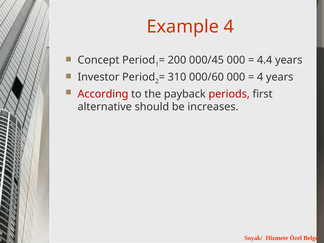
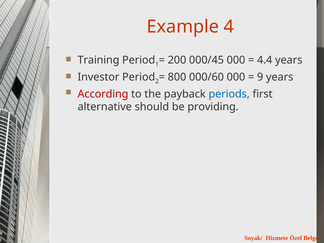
Concept: Concept -> Training
310: 310 -> 800
4 at (260, 77): 4 -> 9
periods colour: red -> blue
increases: increases -> providing
